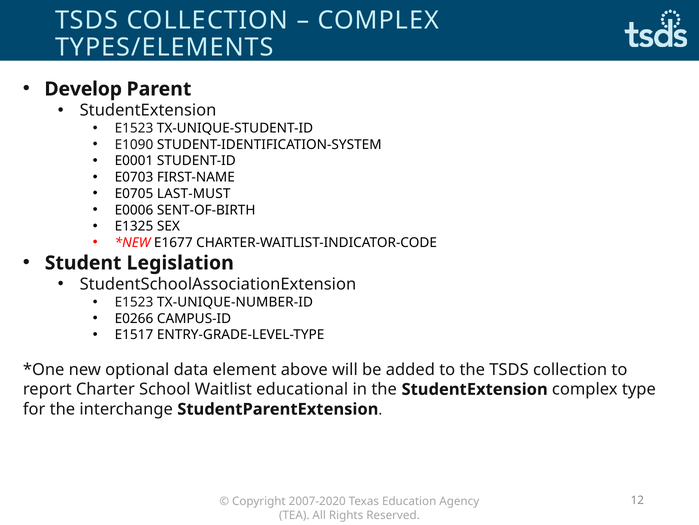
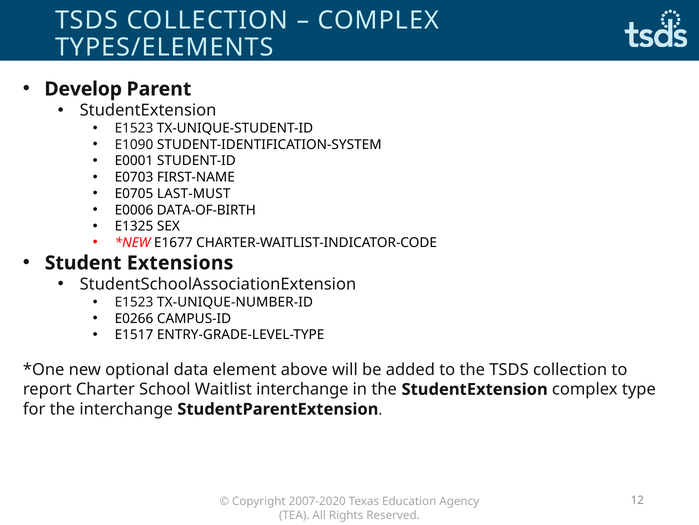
SENT-OF-BIRTH: SENT-OF-BIRTH -> DATA-OF-BIRTH
Legislation: Legislation -> Extensions
Waitlist educational: educational -> interchange
